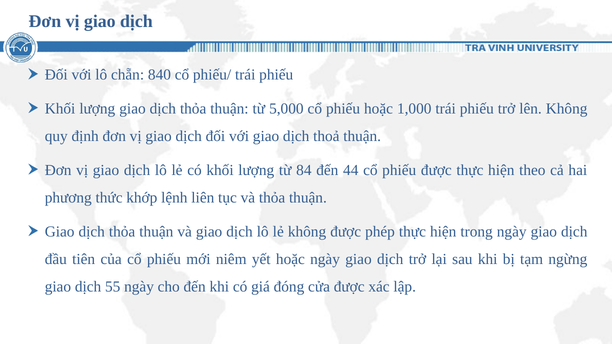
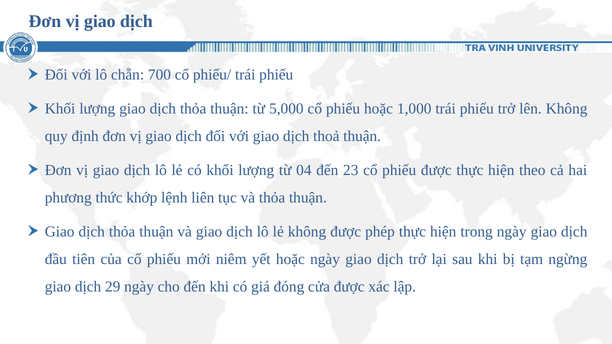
840: 840 -> 700
84: 84 -> 04
44: 44 -> 23
55: 55 -> 29
